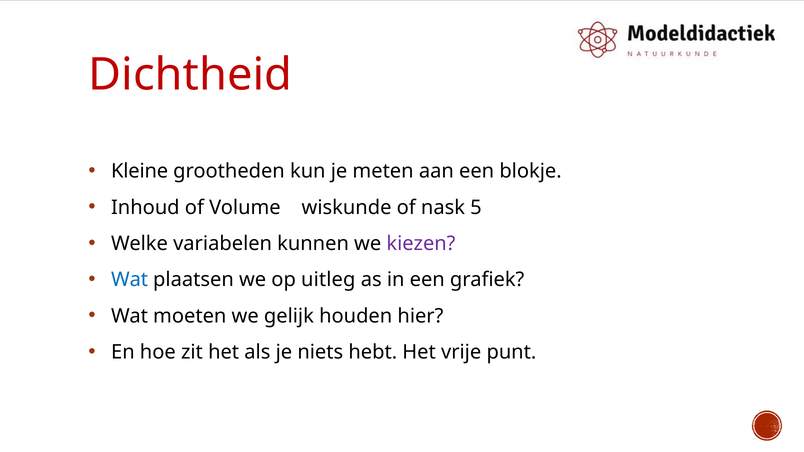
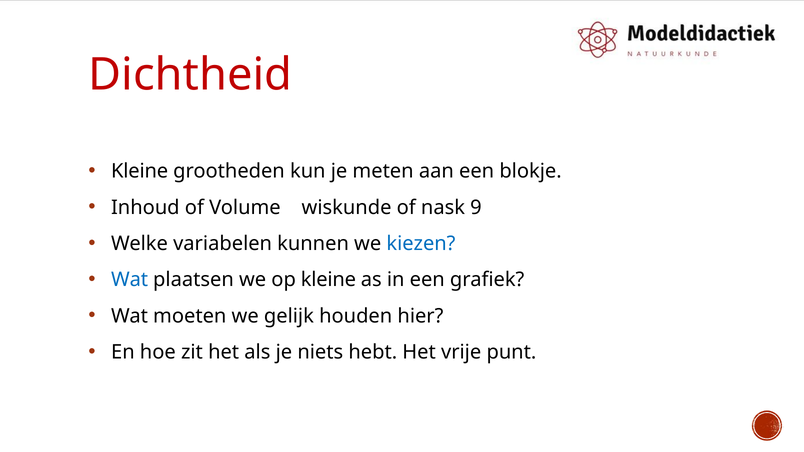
5: 5 -> 9
kiezen colour: purple -> blue
op uitleg: uitleg -> kleine
